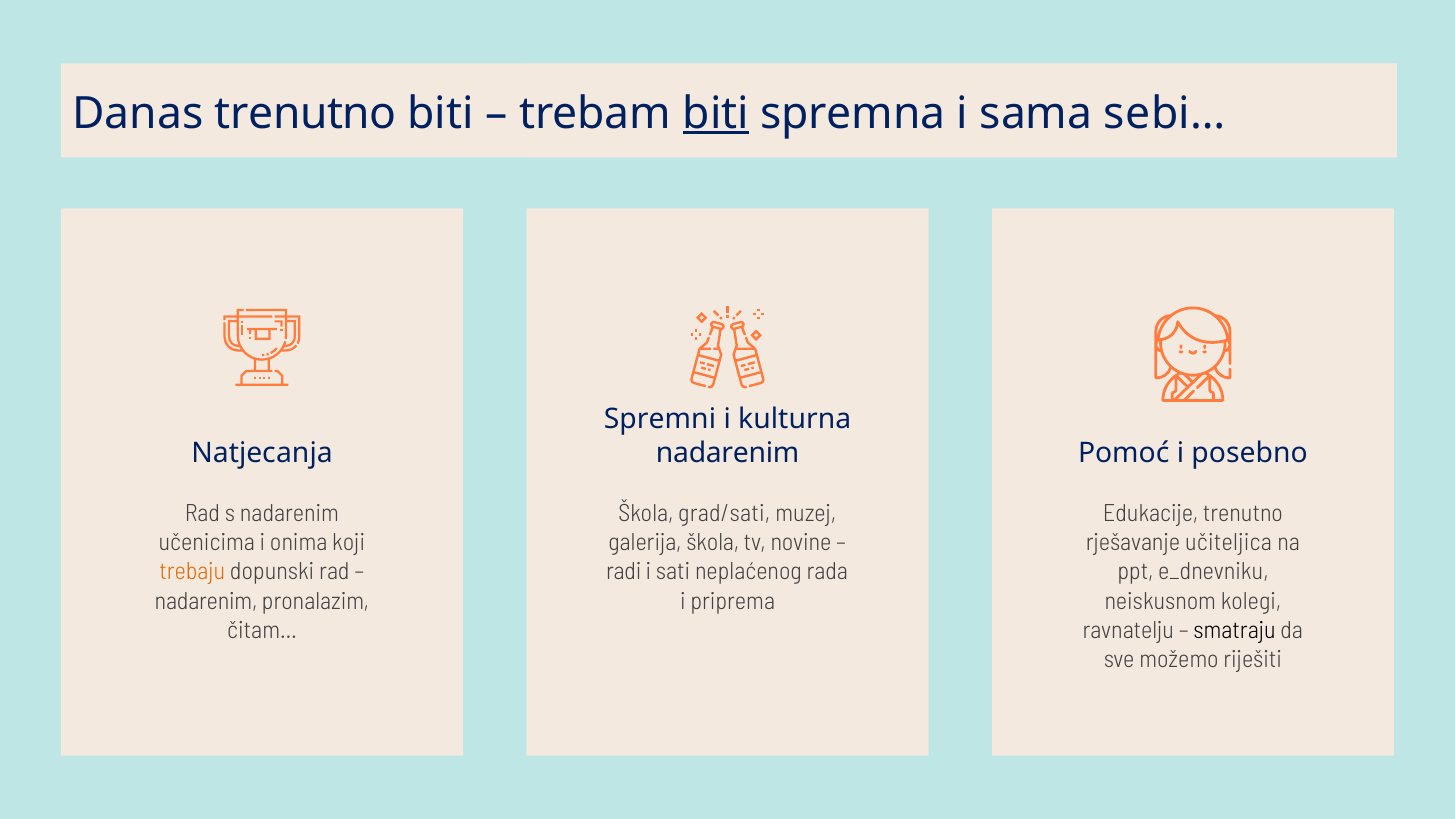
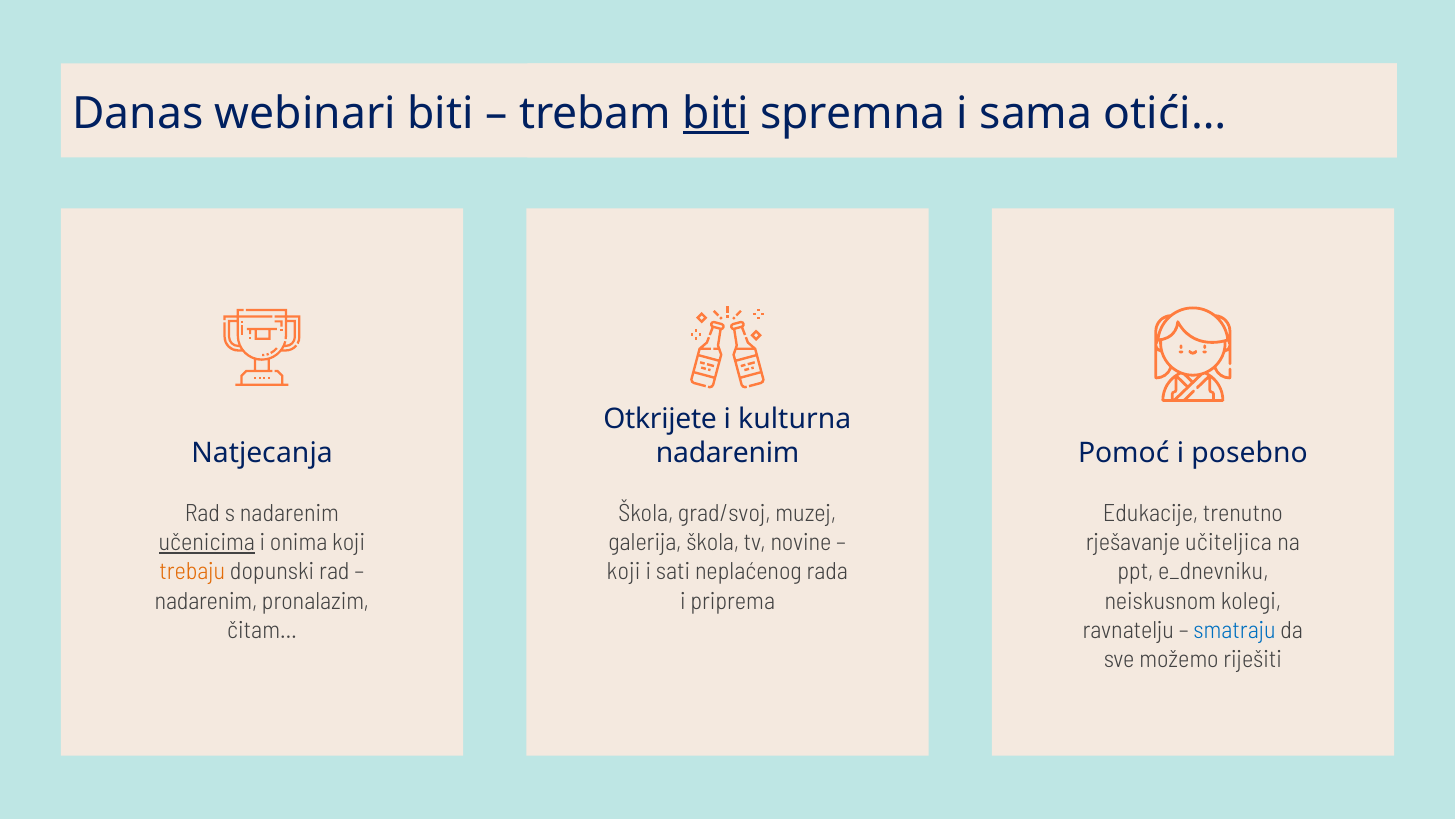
Danas trenutno: trenutno -> webinari
sebi…: sebi… -> otići…
Spremni: Spremni -> Otkrijete
grad/sati: grad/sati -> grad/svoj
učenicima underline: none -> present
radi at (624, 572): radi -> koji
smatraju colour: black -> blue
